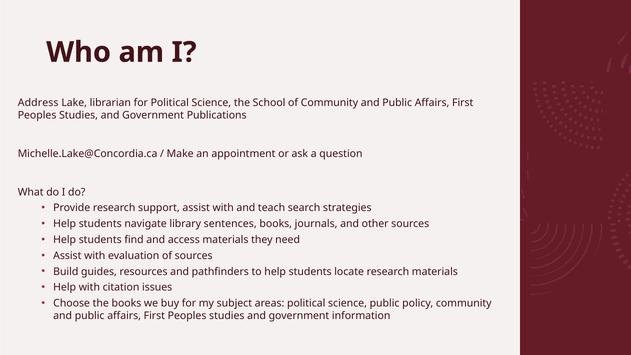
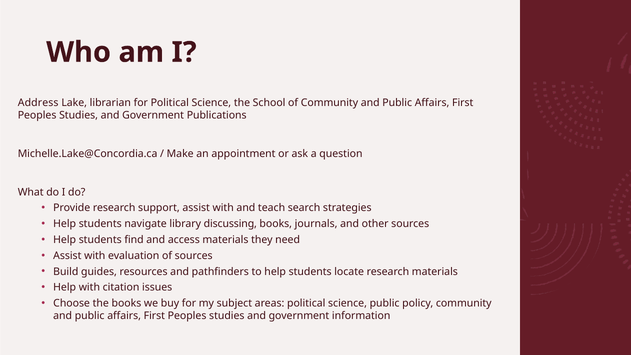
sentences: sentences -> discussing
